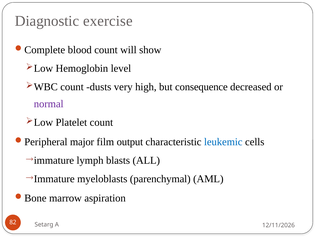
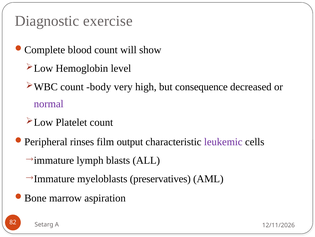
dusts: dusts -> body
major: major -> rinses
leukemic colour: blue -> purple
parenchymal: parenchymal -> preservatives
